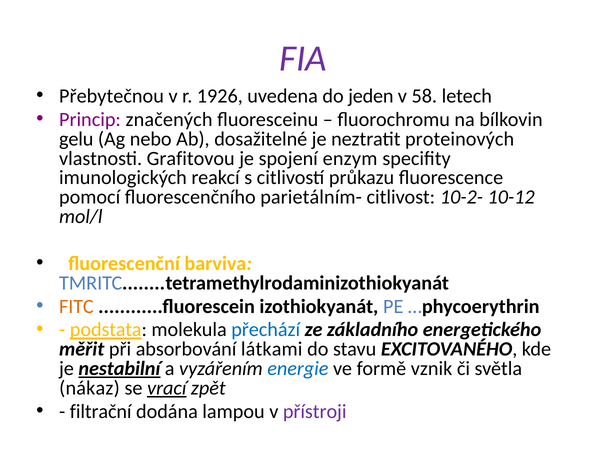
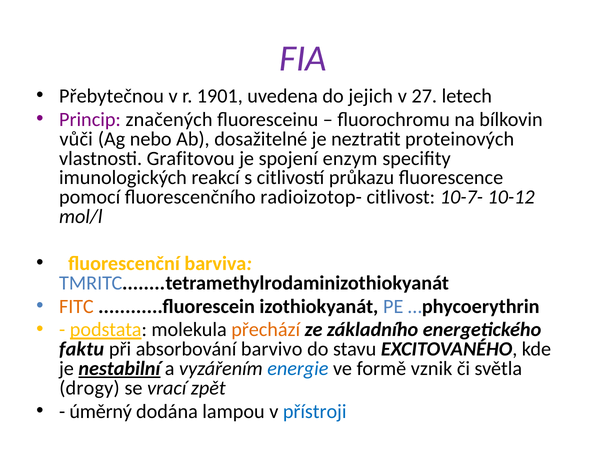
1926: 1926 -> 1901
jeden: jeden -> jejich
58: 58 -> 27
gelu: gelu -> vůči
parietálním-: parietálním- -> radioizotop-
10-2-: 10-2- -> 10-7-
přechází colour: blue -> orange
měřit: měřit -> faktu
látkami: látkami -> barvivo
nákaz: nákaz -> drogy
vrací underline: present -> none
filtrační: filtrační -> úměrný
přístroji colour: purple -> blue
